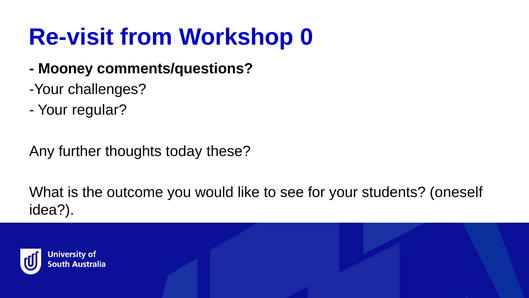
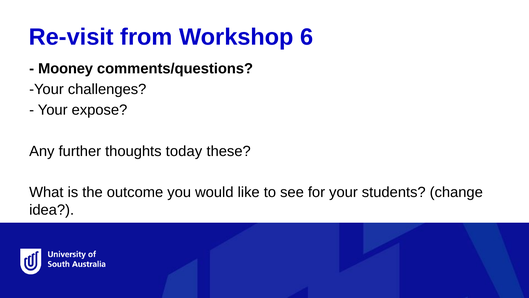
0: 0 -> 6
regular: regular -> expose
oneself: oneself -> change
